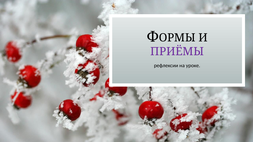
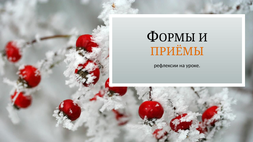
ПРИЁМЫ colour: purple -> orange
